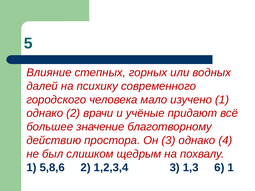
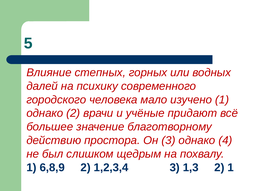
5,8,6: 5,8,6 -> 6,8,9
1,3 6: 6 -> 2
